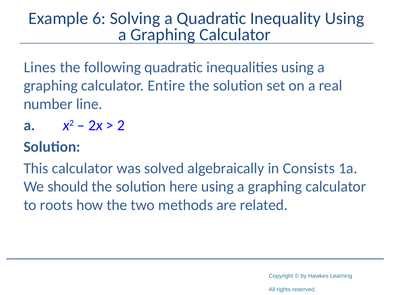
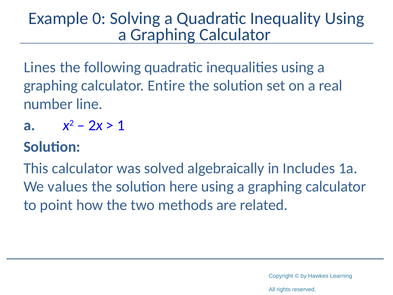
6: 6 -> 0
2: 2 -> 1
Consists: Consists -> Includes
should: should -> values
roots: roots -> point
